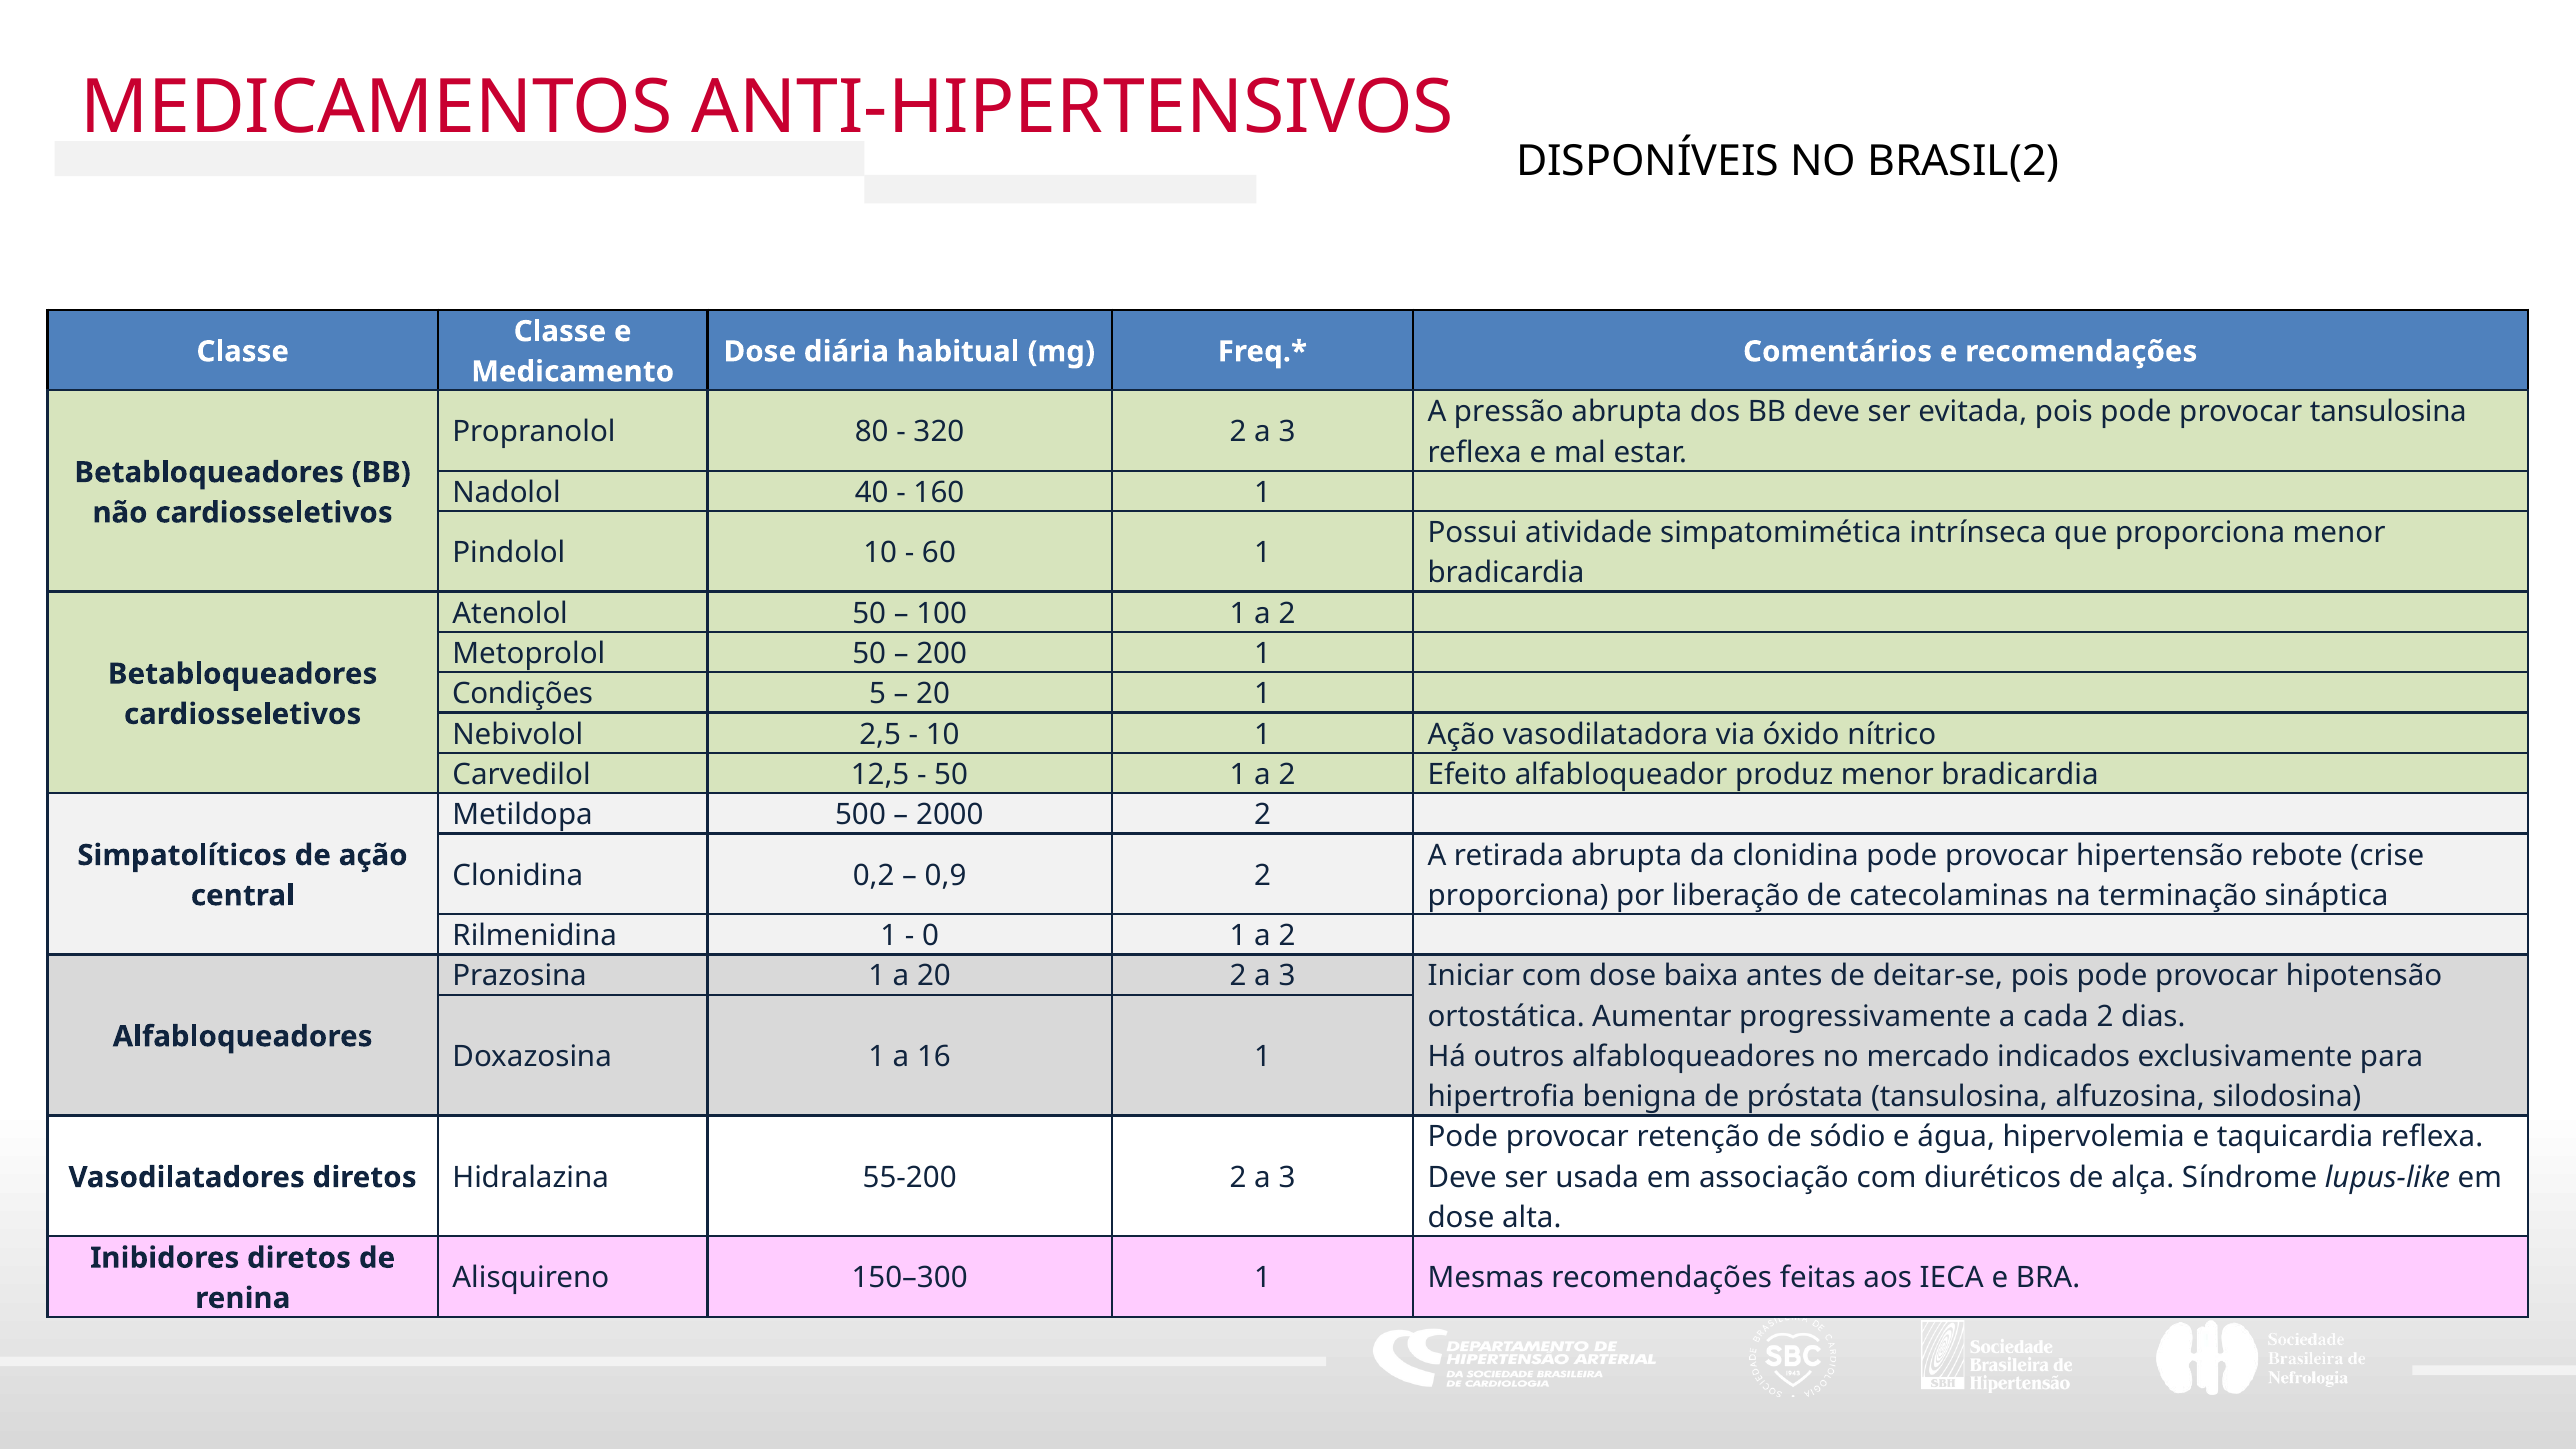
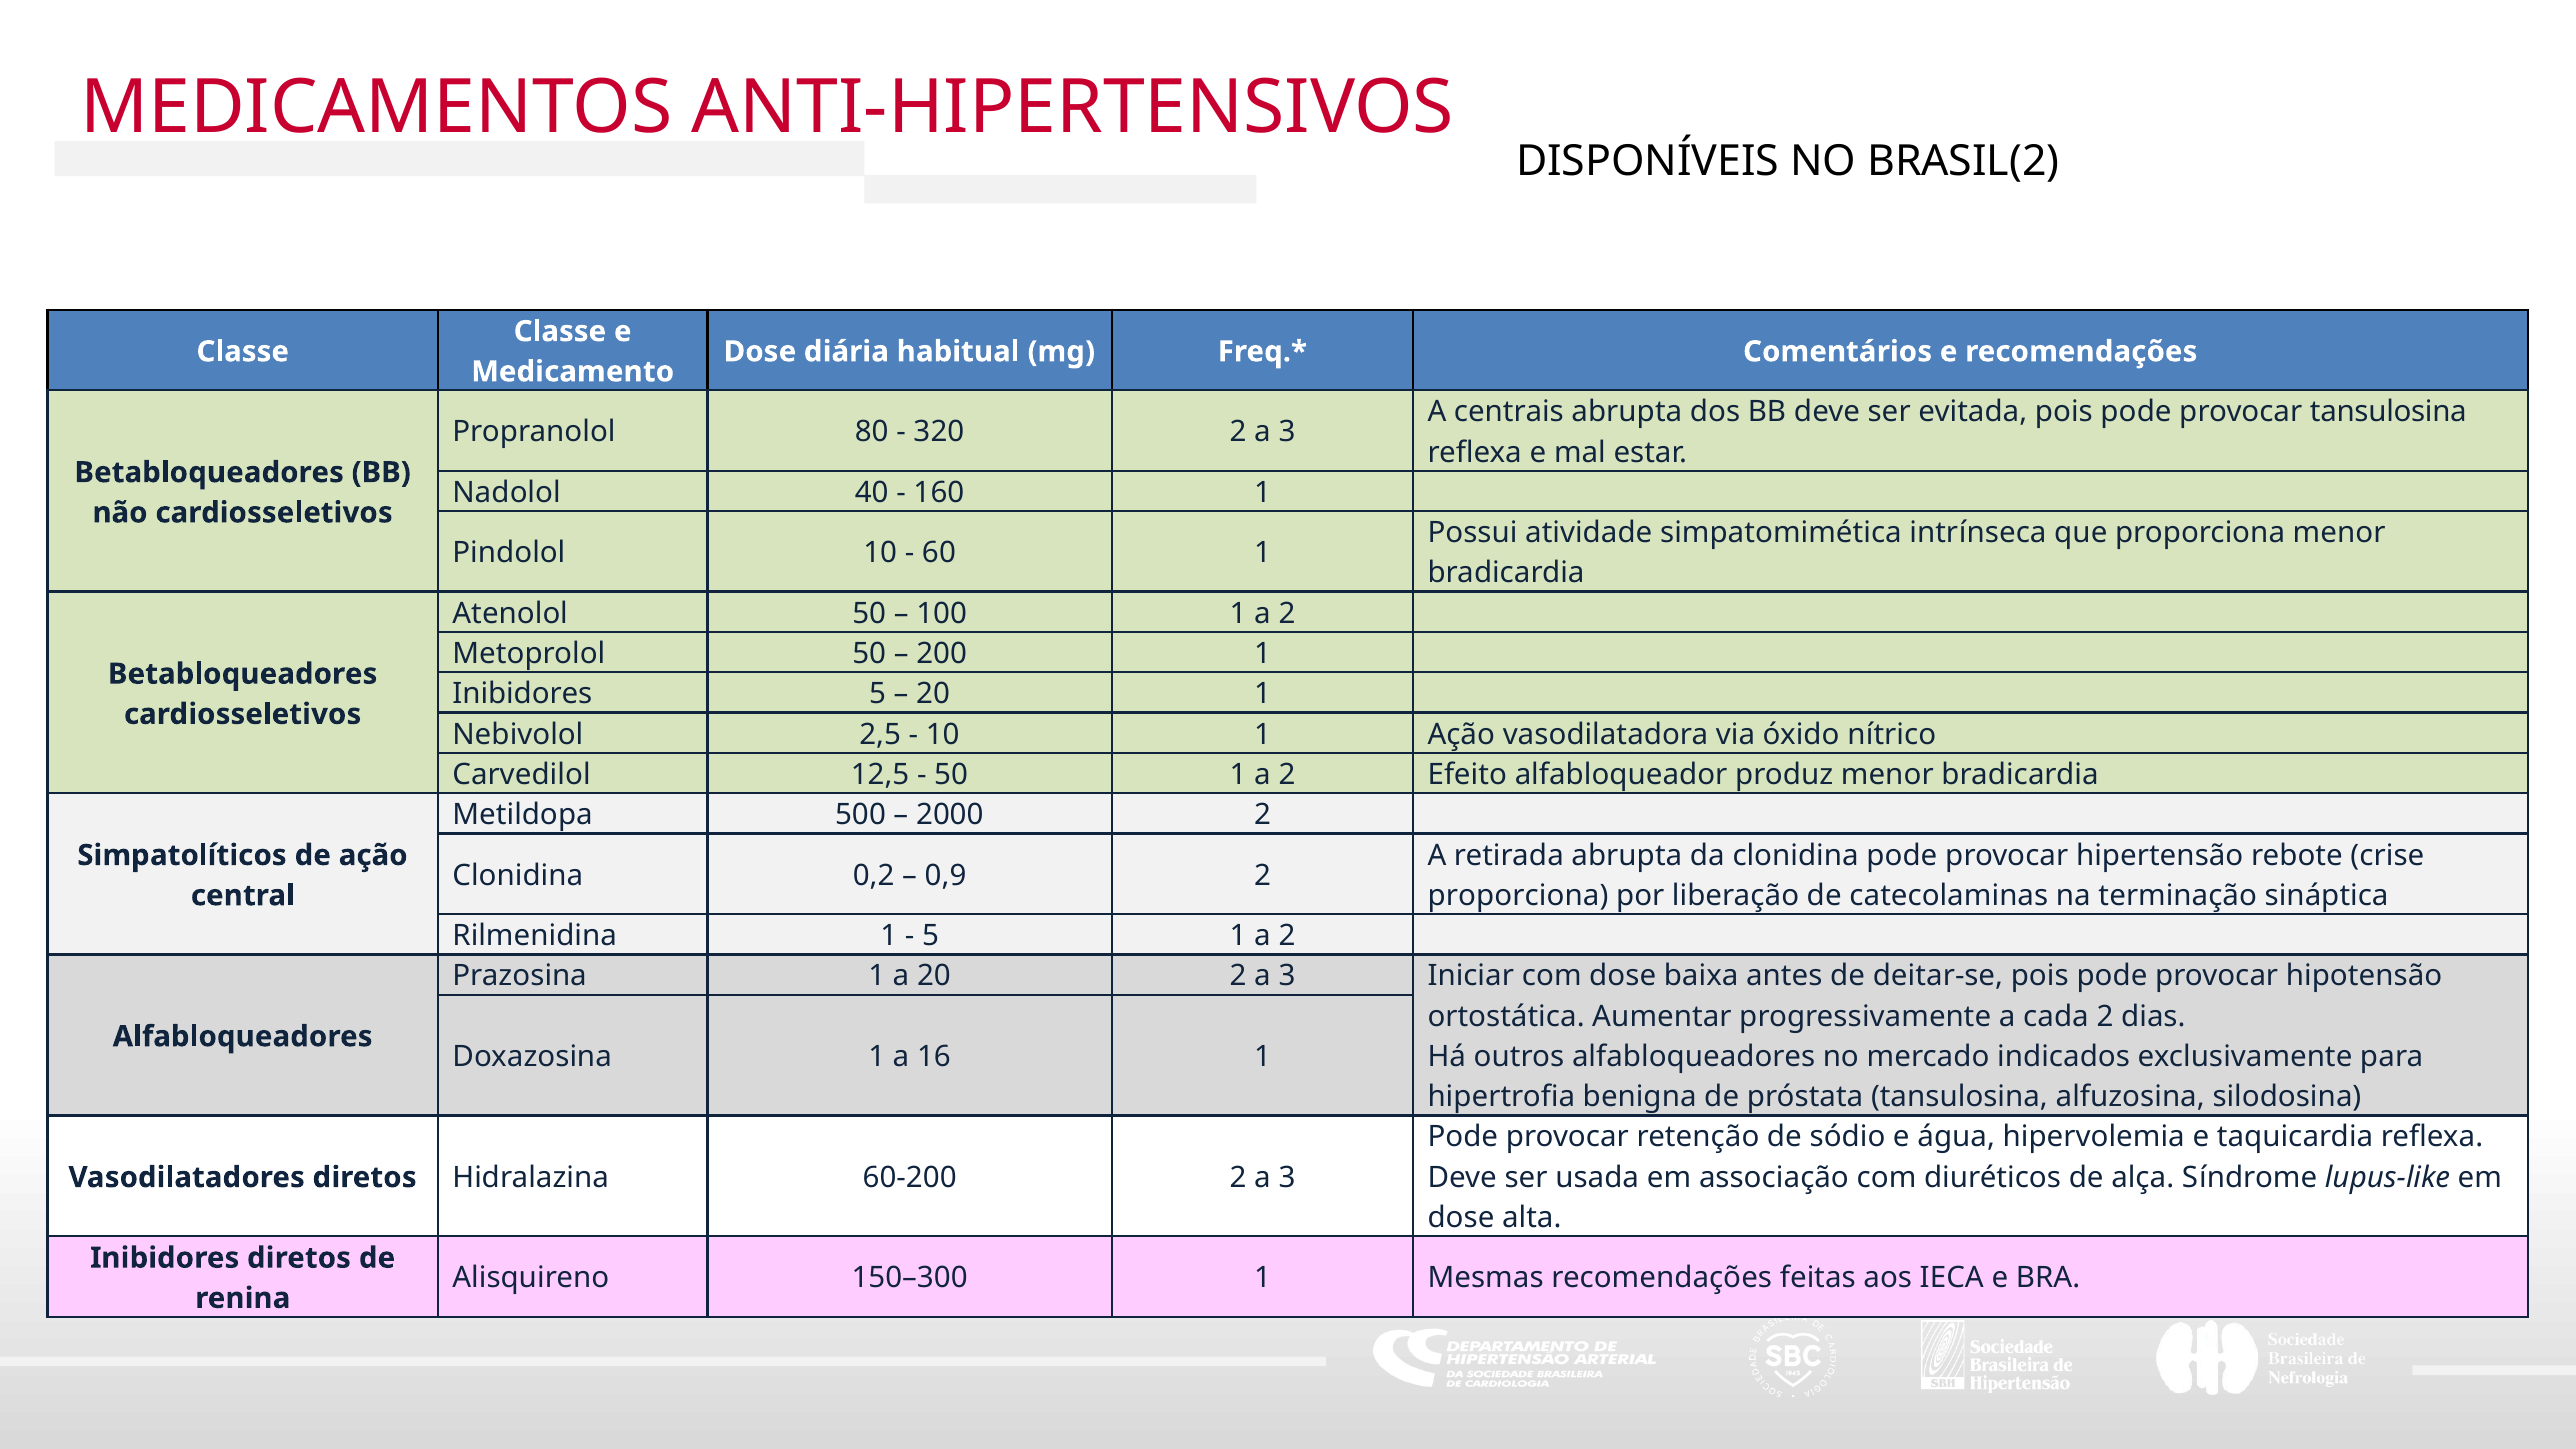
pressão: pressão -> centrais
Condições at (523, 694): Condições -> Inibidores
0 at (931, 936): 0 -> 5
55-200: 55-200 -> 60-200
